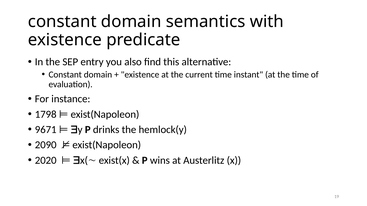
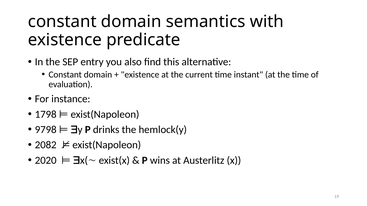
9671: 9671 -> 9798
2090: 2090 -> 2082
